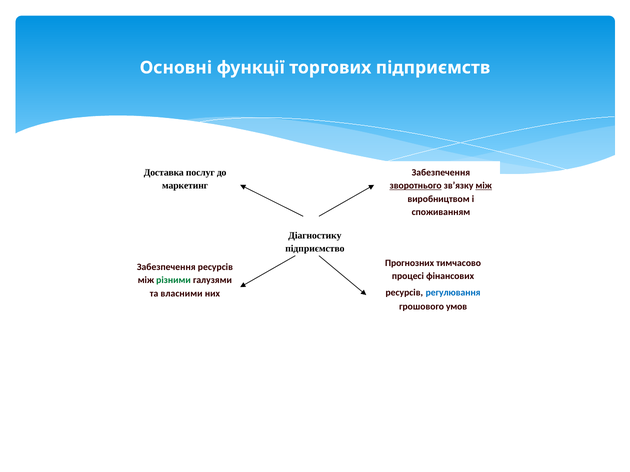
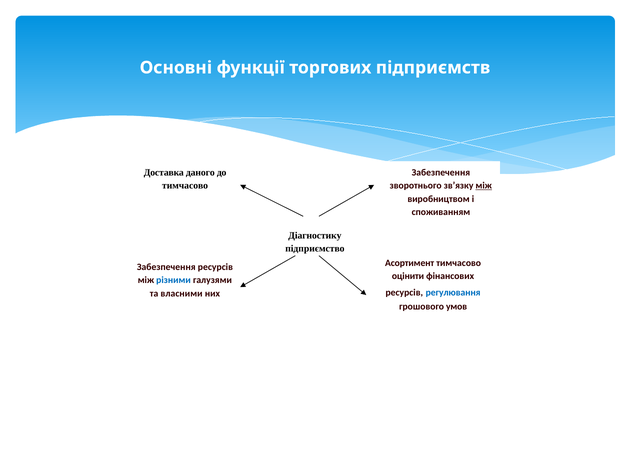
послуг: послуг -> даного
маркетинг at (185, 186): маркетинг -> тимчасово
зворотнього underline: present -> none
Прогнозних: Прогнозних -> Асортимент
процесі: процесі -> оцінити
різними colour: green -> blue
